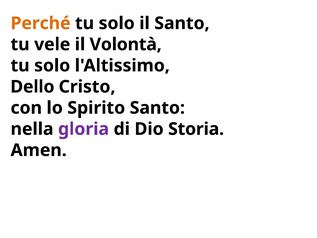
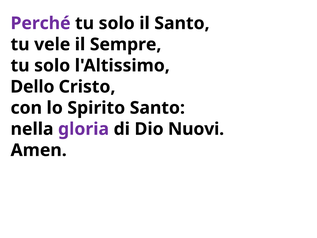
Perché colour: orange -> purple
Volontà: Volontà -> Sempre
Storia: Storia -> Nuovi
